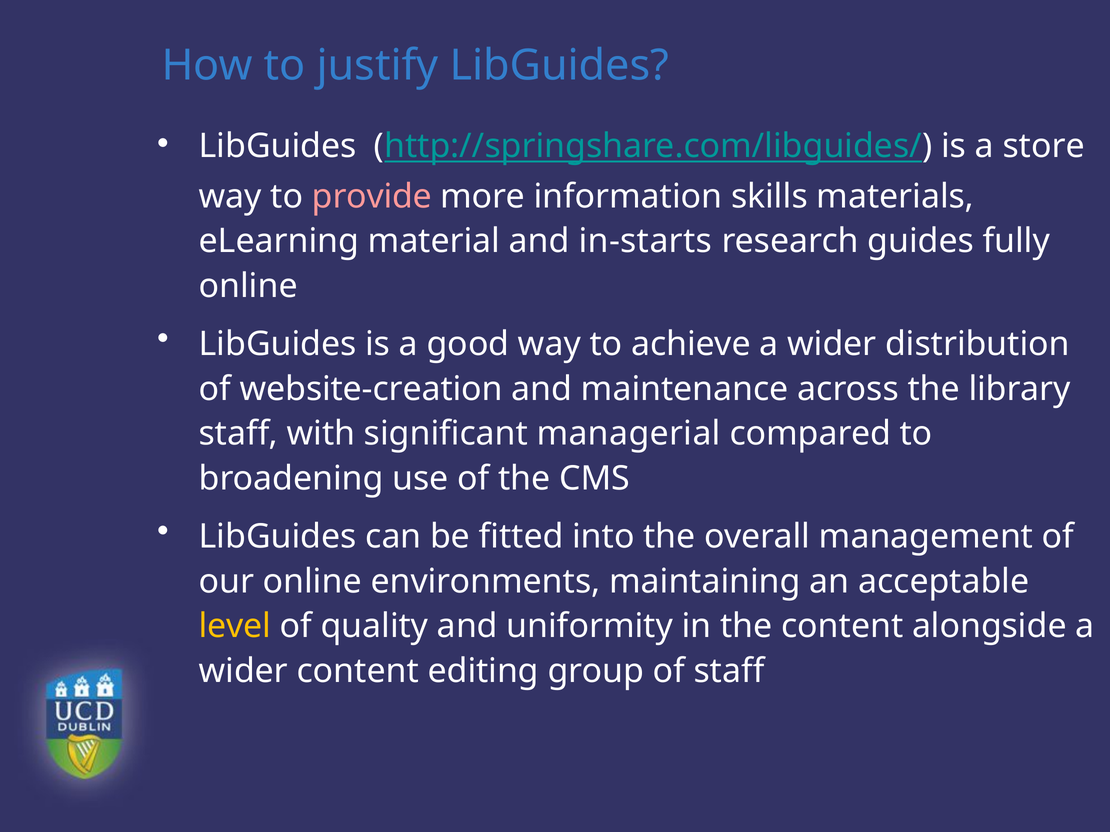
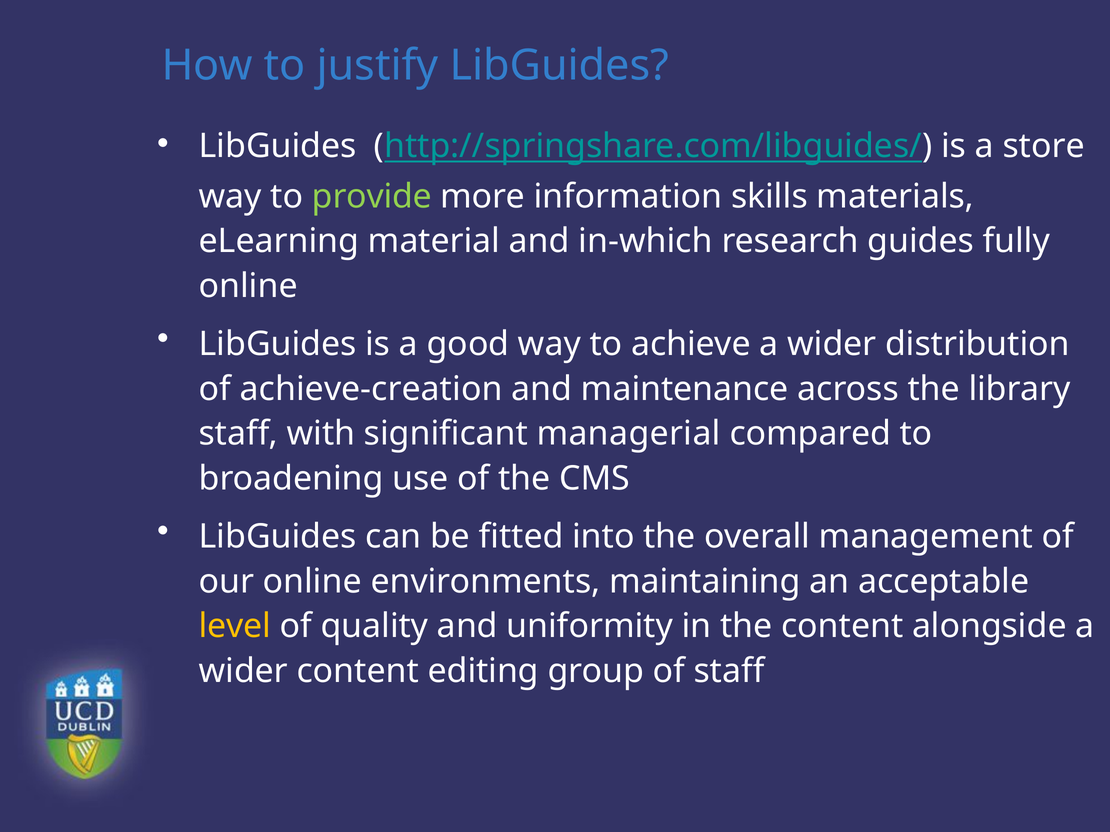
provide colour: pink -> light green
in-starts: in-starts -> in-which
website-creation: website-creation -> achieve-creation
